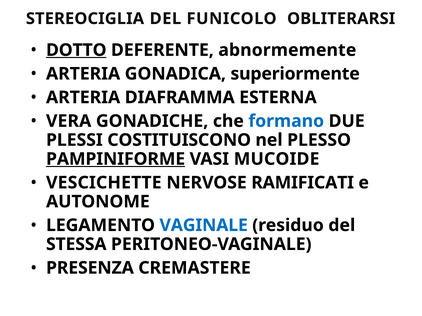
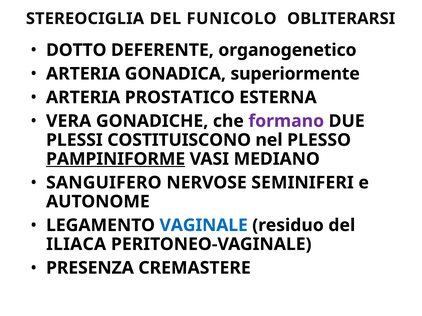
DOTTO underline: present -> none
abnormemente: abnormemente -> organogenetico
DIAFRAMMA: DIAFRAMMA -> PROSTATICO
formano colour: blue -> purple
MUCOIDE: MUCOIDE -> MEDIANO
VESCICHETTE: VESCICHETTE -> SANGUIFERO
RAMIFICATI: RAMIFICATI -> SEMINIFERI
STESSA: STESSA -> ILIACA
